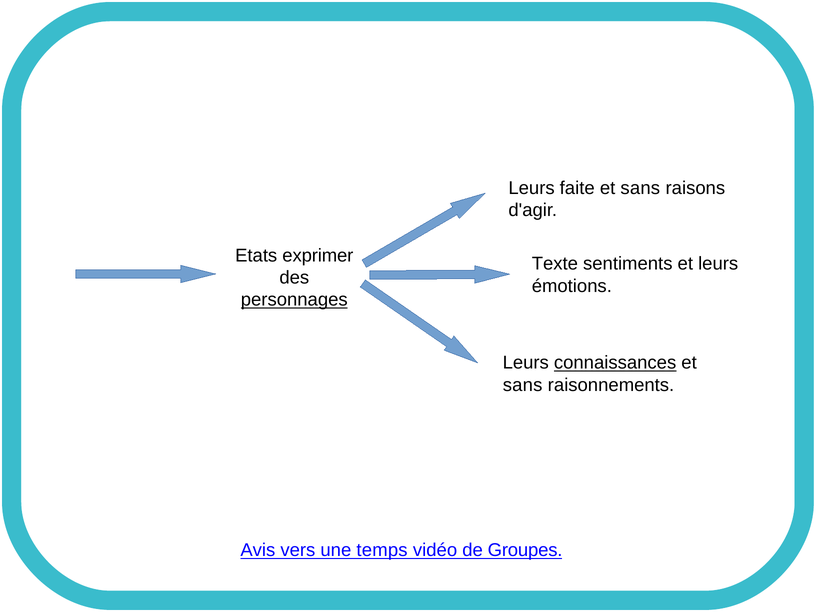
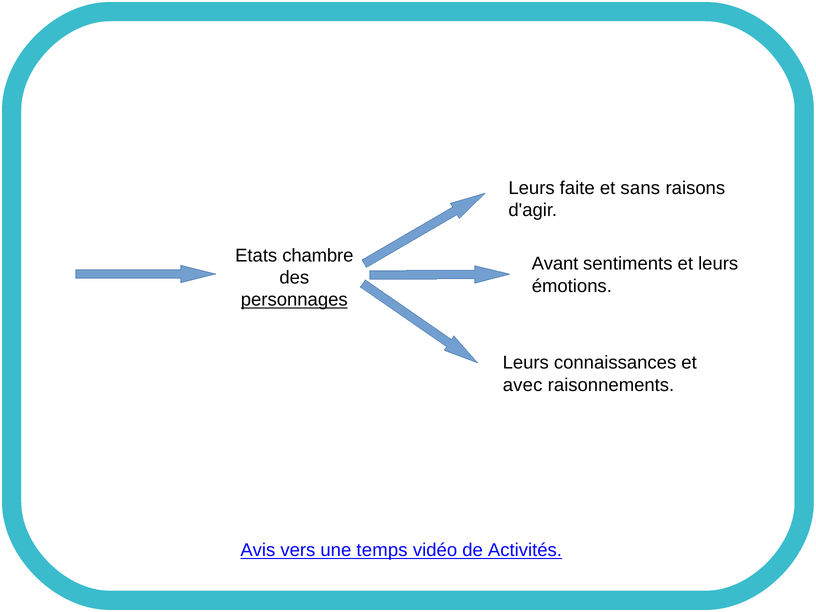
exprimer: exprimer -> chambre
Texte: Texte -> Avant
connaissances underline: present -> none
sans at (523, 385): sans -> avec
Groupes: Groupes -> Activités
